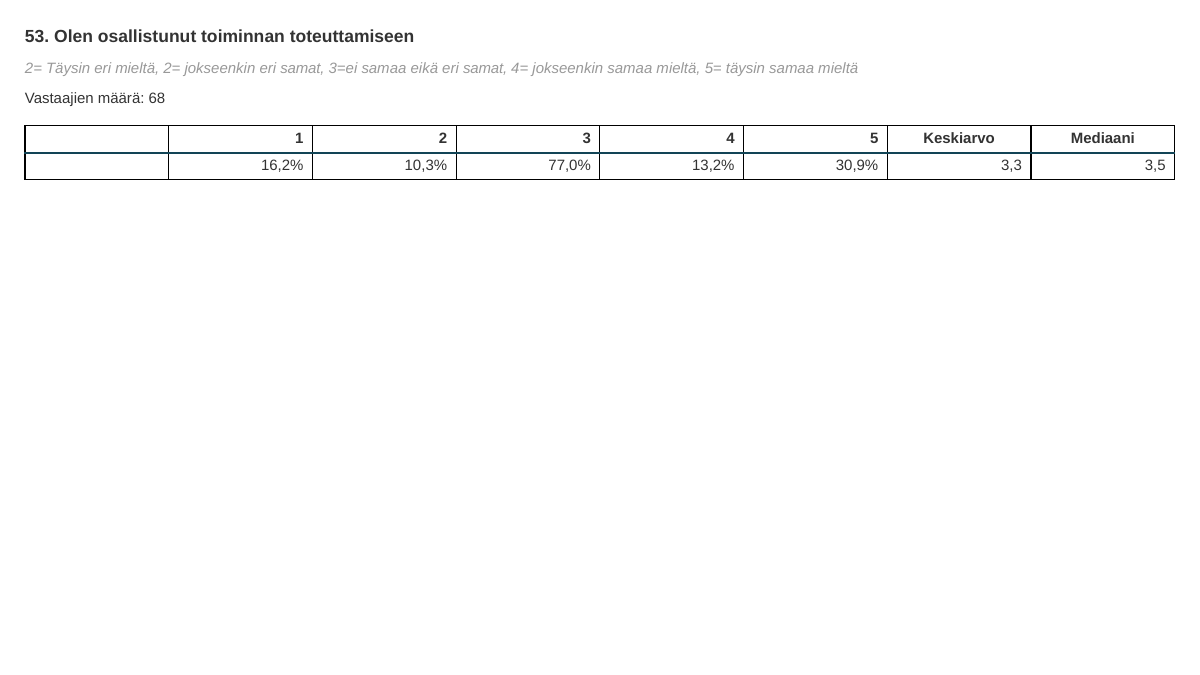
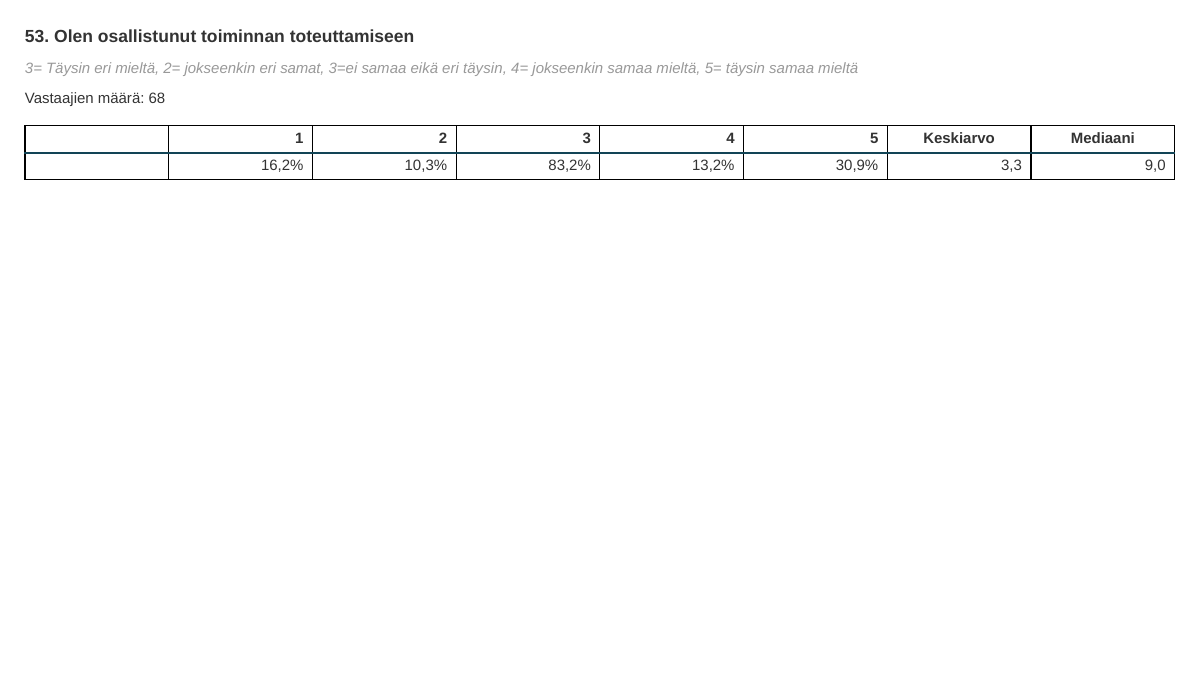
2= at (33, 69): 2= -> 3=
eikä eri samat: samat -> täysin
77,0%: 77,0% -> 83,2%
3,5: 3,5 -> 9,0
